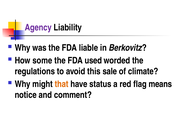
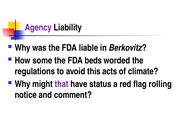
used: used -> beds
sale: sale -> acts
that colour: orange -> purple
means: means -> rolling
